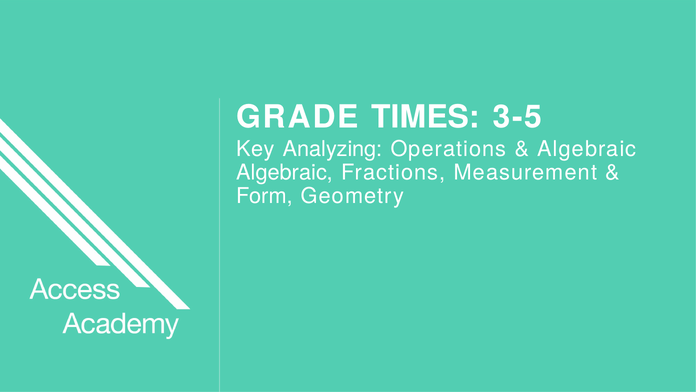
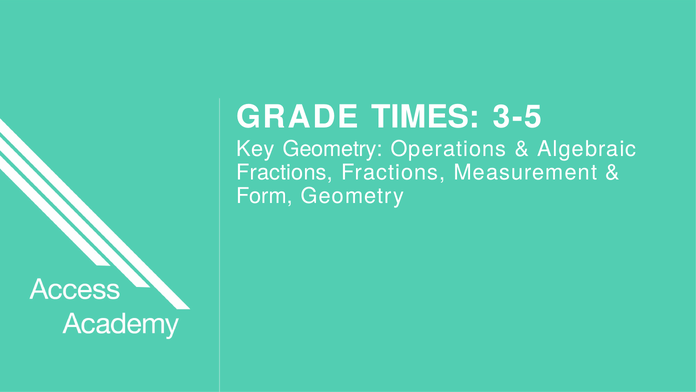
Key Analyzing: Analyzing -> Geometry
Algebraic at (285, 172): Algebraic -> Fractions
